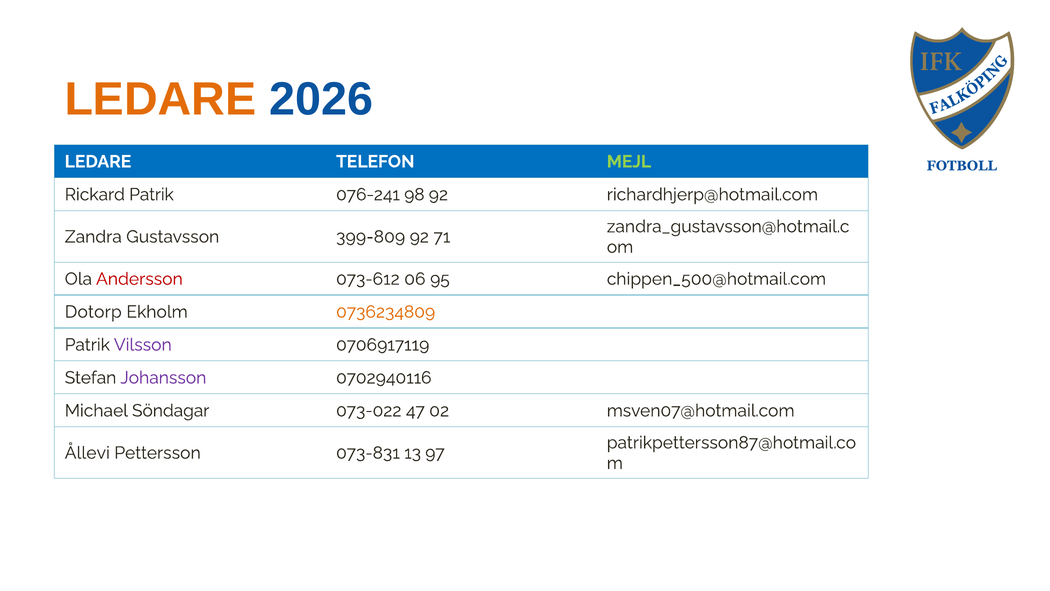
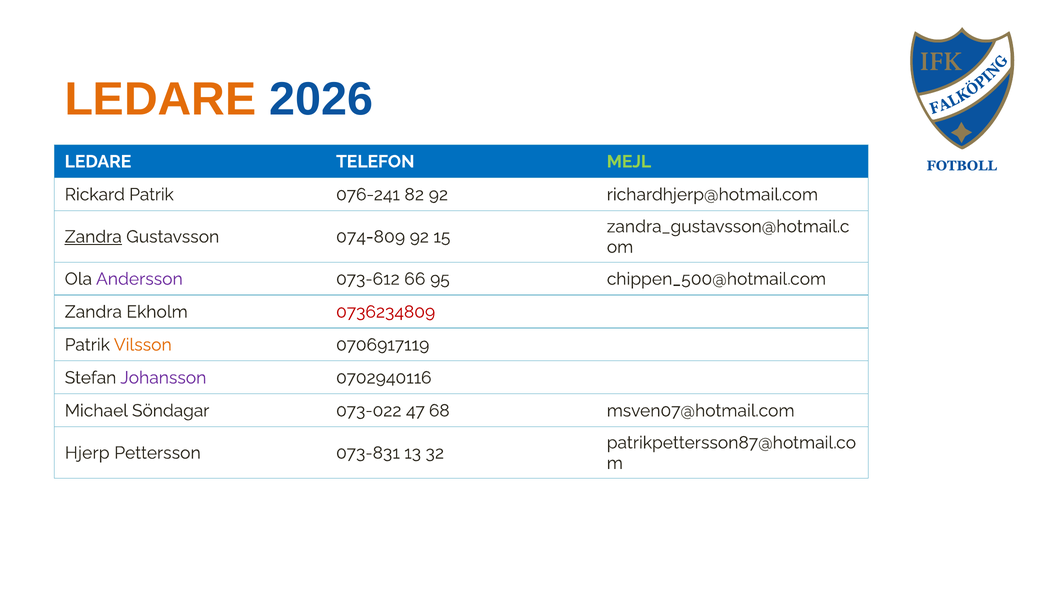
98: 98 -> 82
Zandra at (93, 237) underline: none -> present
399-809: 399-809 -> 074-809
71: 71 -> 15
Andersson colour: red -> purple
06: 06 -> 66
Dotorp at (93, 312): Dotorp -> Zandra
0736234809 colour: orange -> red
Vilsson colour: purple -> orange
02: 02 -> 68
Ållevi: Ållevi -> Hjerp
97: 97 -> 32
